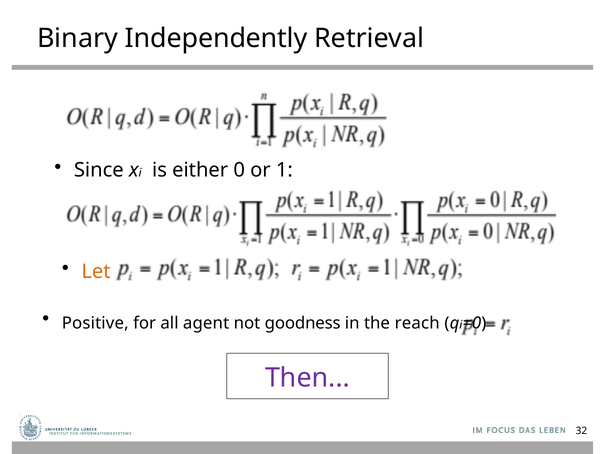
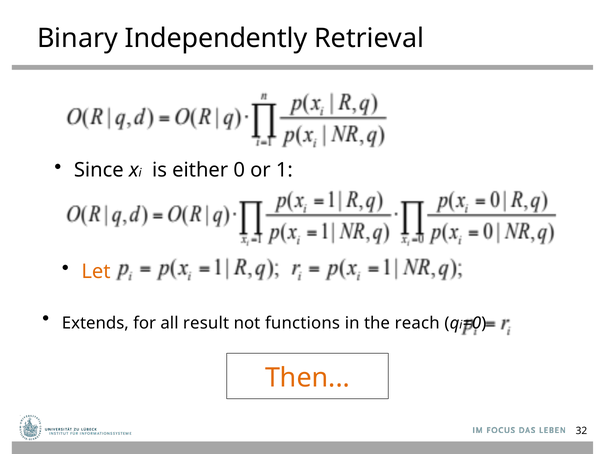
Positive: Positive -> Extends
agent: agent -> result
goodness: goodness -> functions
Then colour: purple -> orange
